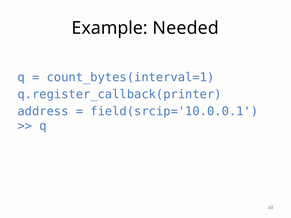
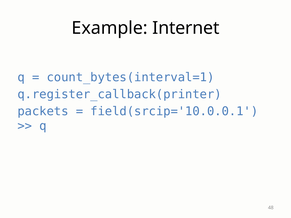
Needed: Needed -> Internet
address: address -> packets
